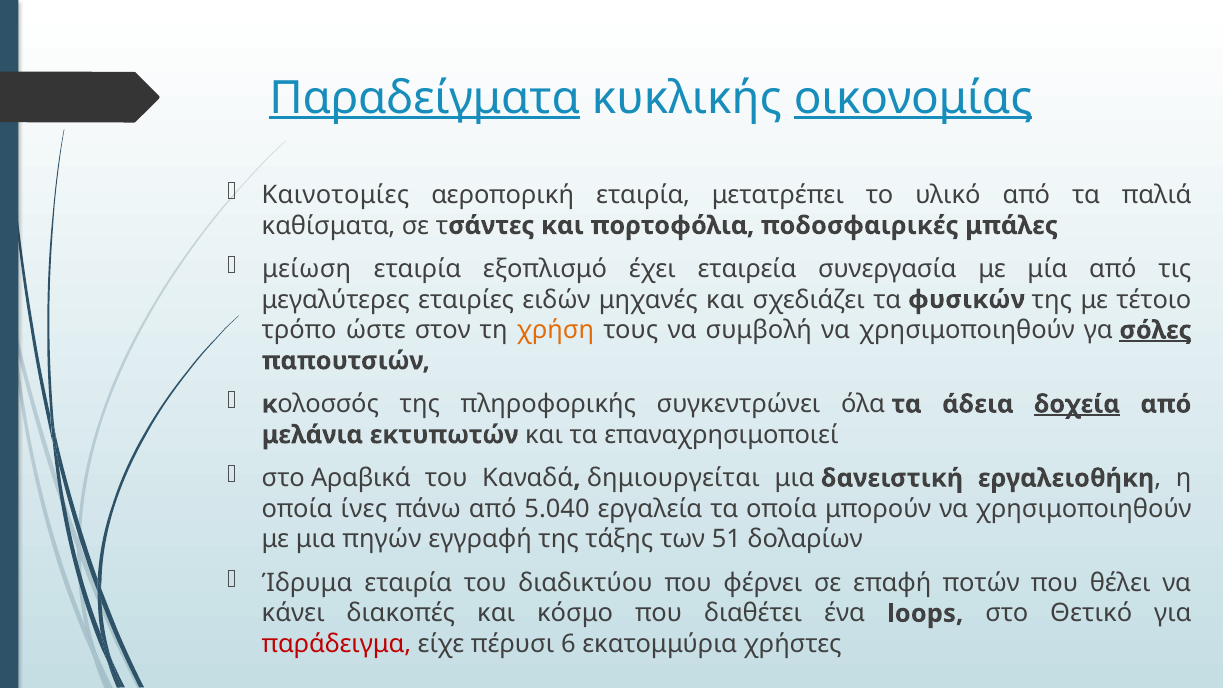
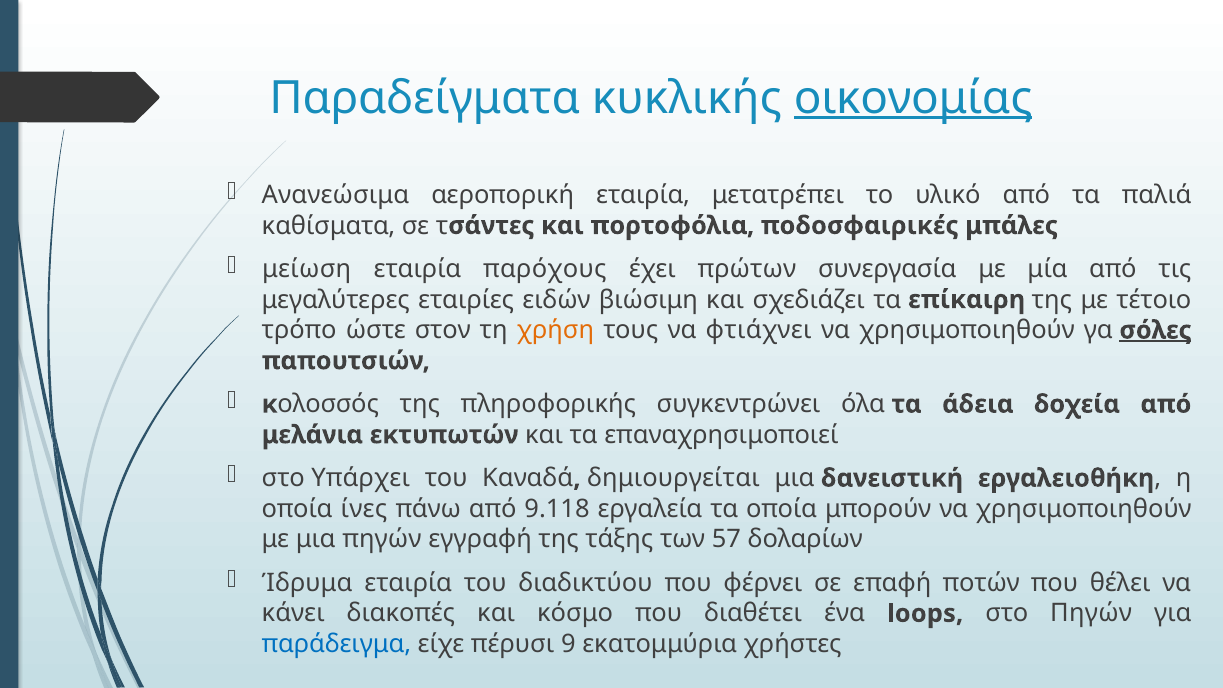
Παραδείγματα underline: present -> none
Καινοτομίες: Καινοτομίες -> Ανανεώσιμα
εξοπλισμό: εξοπλισμό -> παρόχους
εταιρεία: εταιρεία -> πρώτων
μηχανές: μηχανές -> βιώσιμη
φυσικών: φυσικών -> επίκαιρη
συμβολή: συμβολή -> φτιάχνει
δοχεία underline: present -> none
Αραβικά: Αραβικά -> Υπάρχει
5.040: 5.040 -> 9.118
51: 51 -> 57
στο Θετικό: Θετικό -> Πηγών
παράδειγμα colour: red -> blue
6: 6 -> 9
